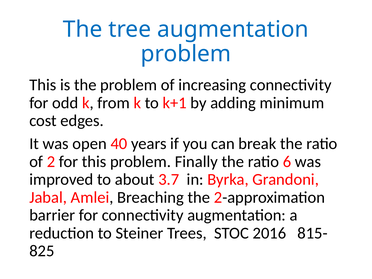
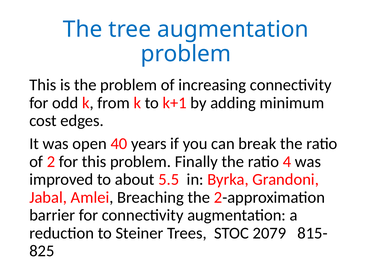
6: 6 -> 4
3.7: 3.7 -> 5.5
2016: 2016 -> 2079
